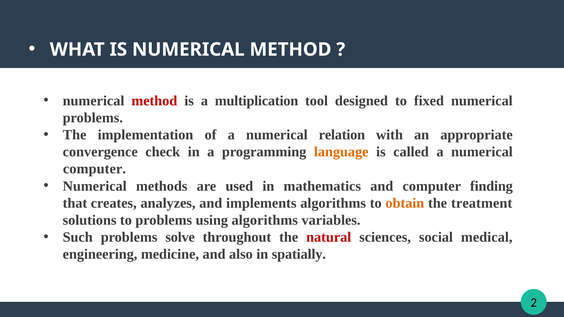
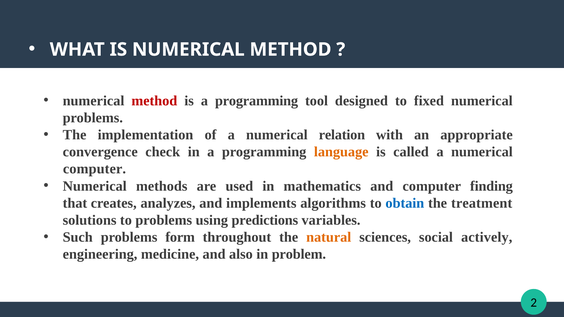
is a multiplication: multiplication -> programming
obtain colour: orange -> blue
using algorithms: algorithms -> predictions
solve: solve -> form
natural colour: red -> orange
medical: medical -> actively
spatially: spatially -> problem
